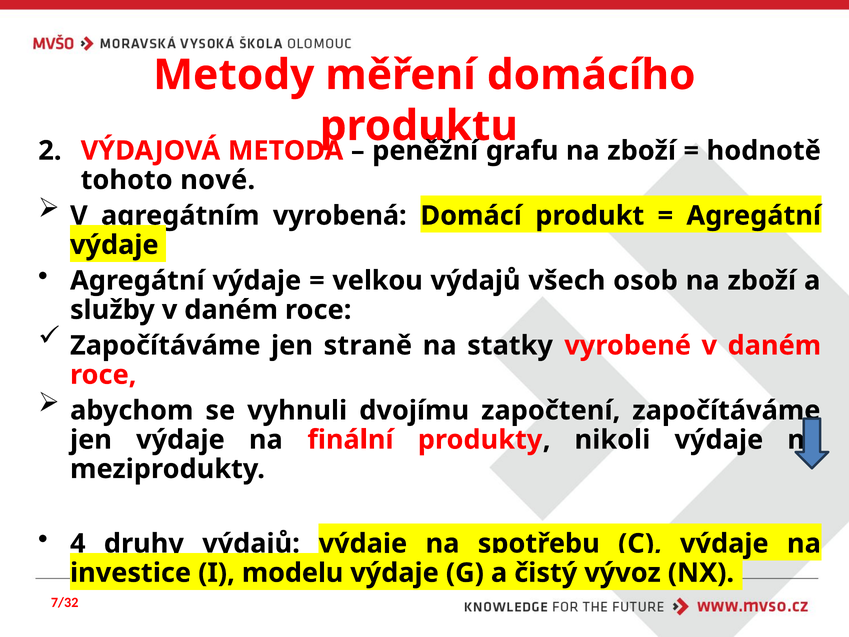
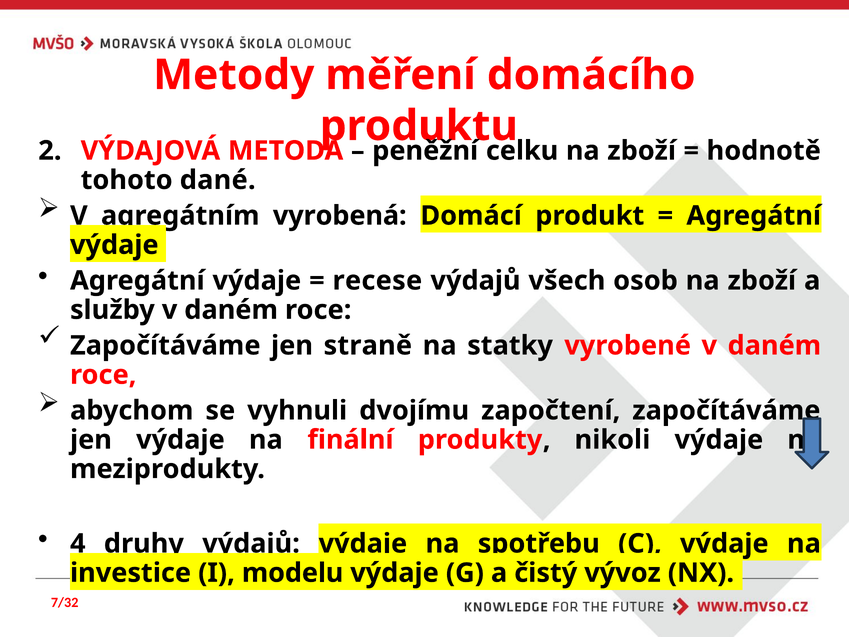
grafu: grafu -> celku
nové: nové -> dané
velkou: velkou -> recese
